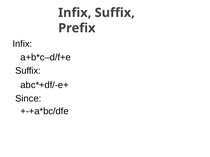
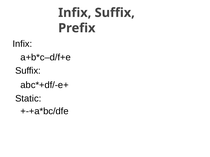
Since: Since -> Static
